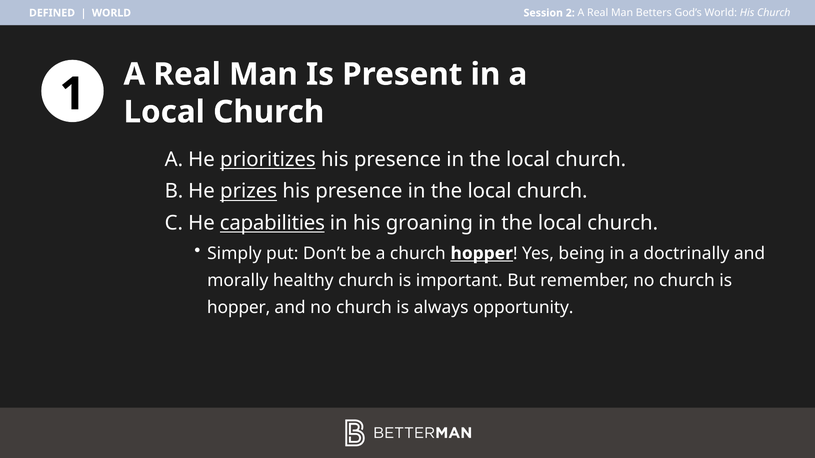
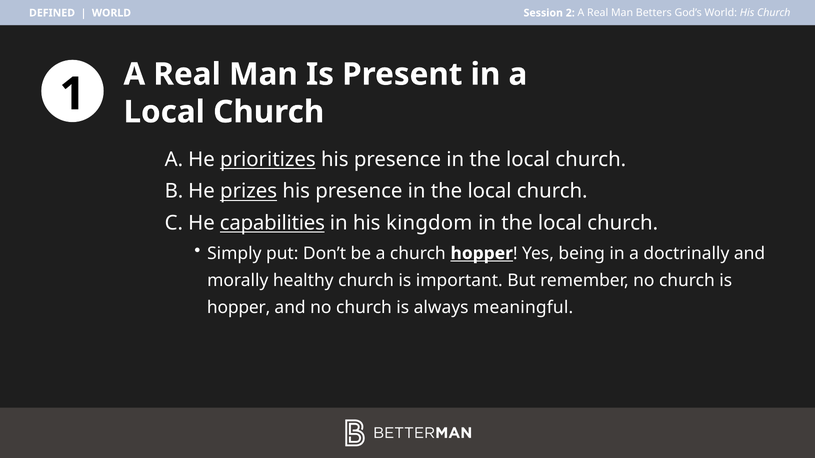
groaning: groaning -> kingdom
opportunity: opportunity -> meaningful
